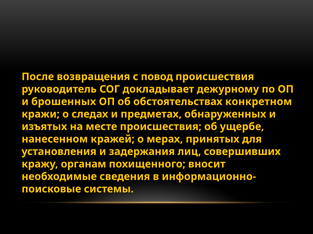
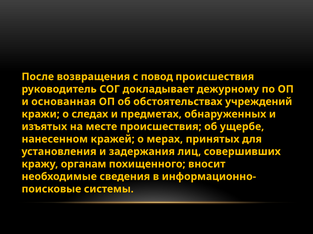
брошенных: брошенных -> основанная
конкретном: конкретном -> учреждений
